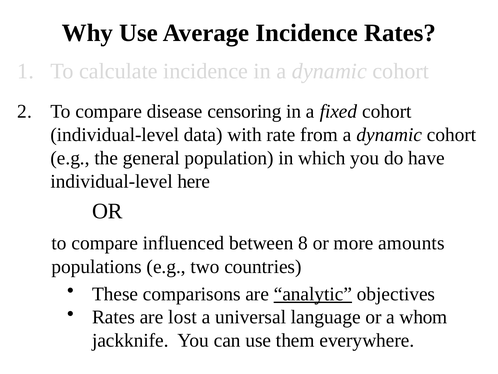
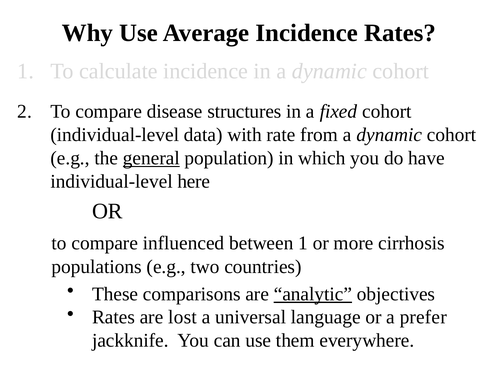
censoring: censoring -> structures
general underline: none -> present
between 8: 8 -> 1
amounts: amounts -> cirrhosis
whom: whom -> prefer
